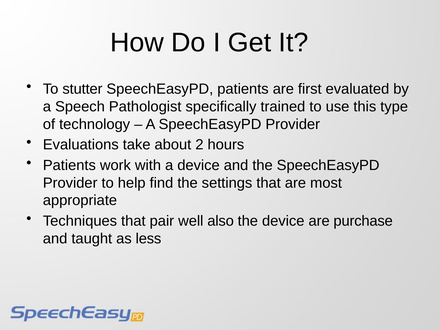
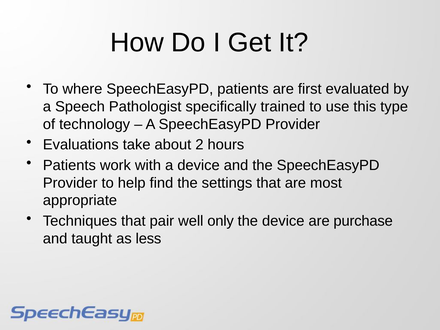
stutter: stutter -> where
also: also -> only
